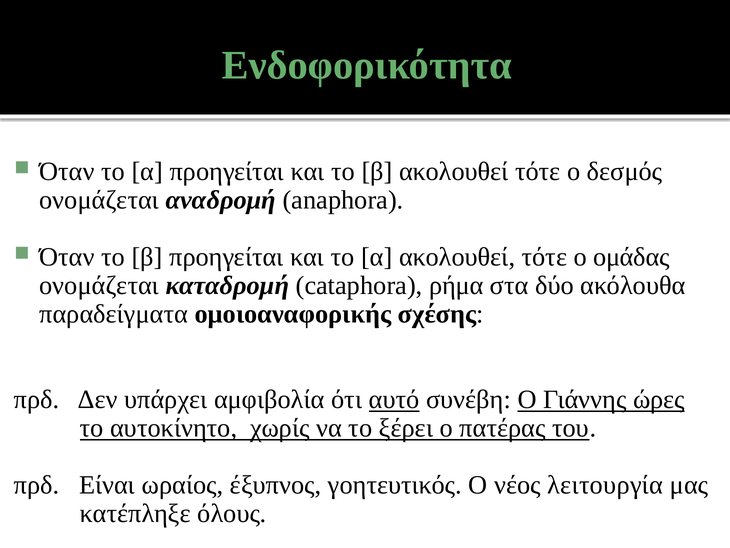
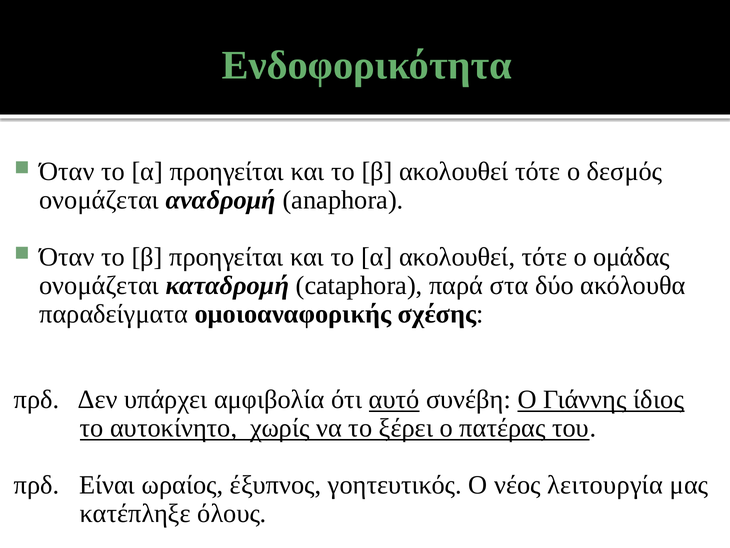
ρήμα: ρήμα -> παρά
ώρες: ώρες -> ίδιος
